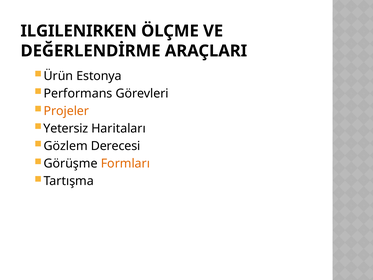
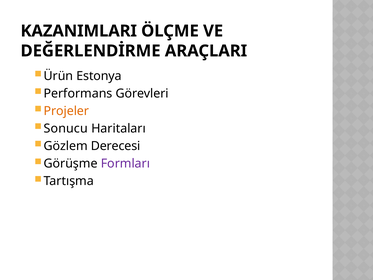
ILGILENIRKEN: ILGILENIRKEN -> KAZANIMLARI
Yetersiz: Yetersiz -> Sonucu
Formları colour: orange -> purple
